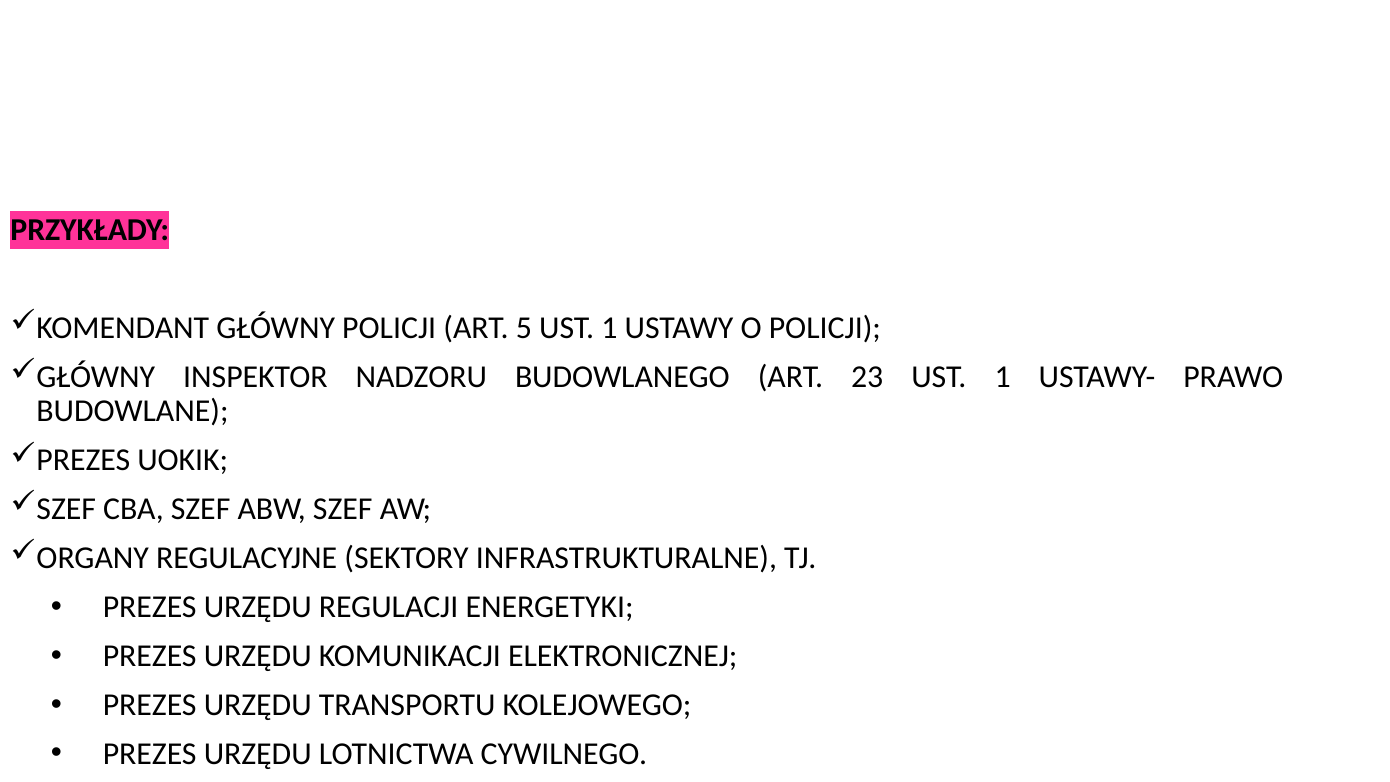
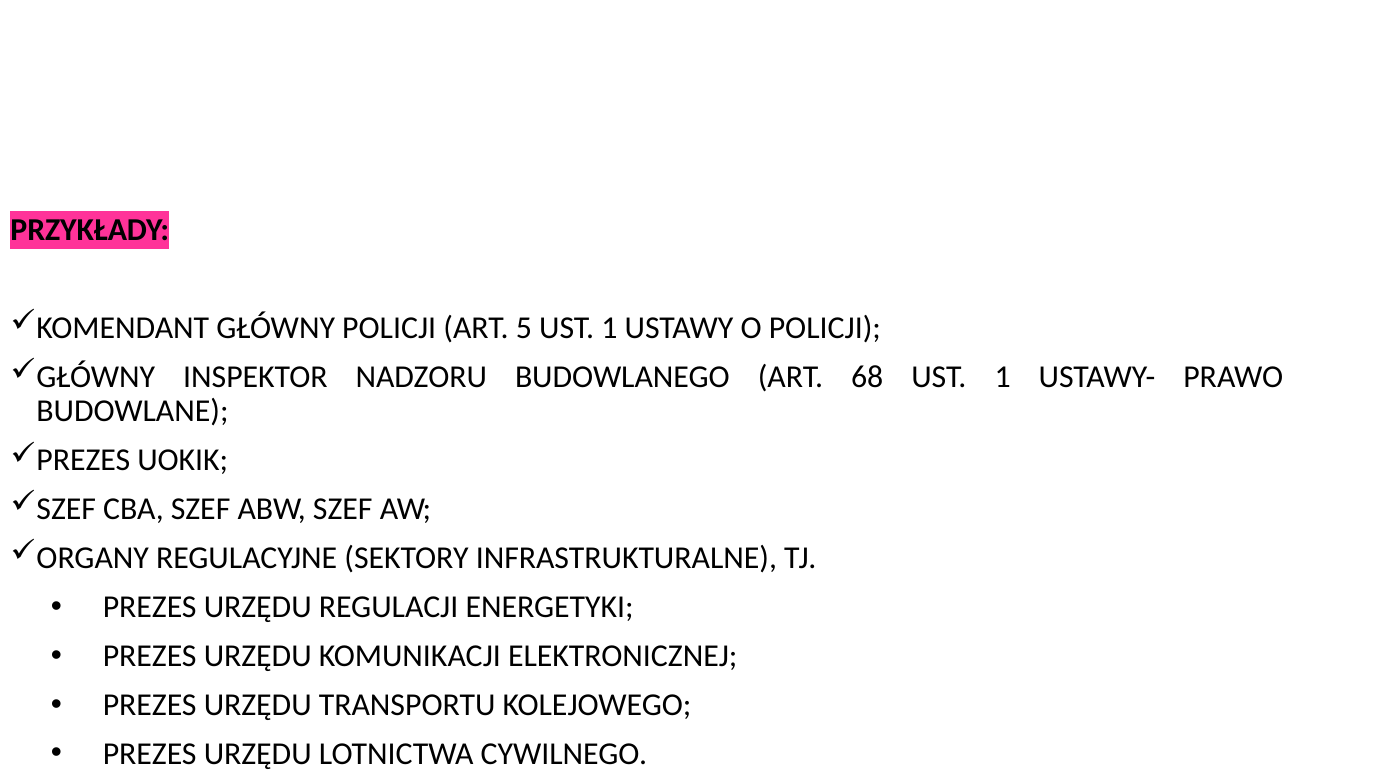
23: 23 -> 68
